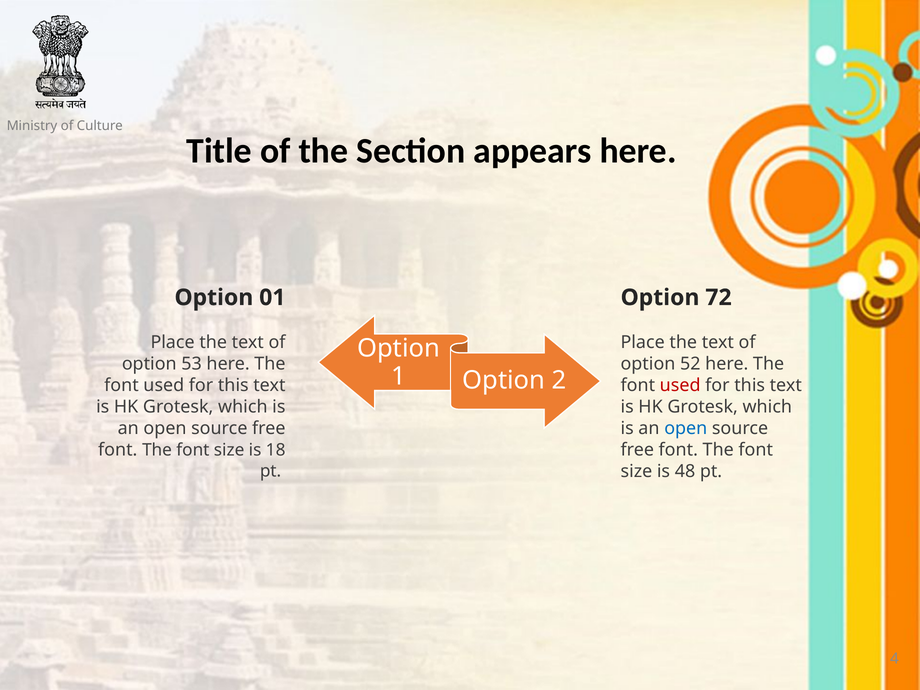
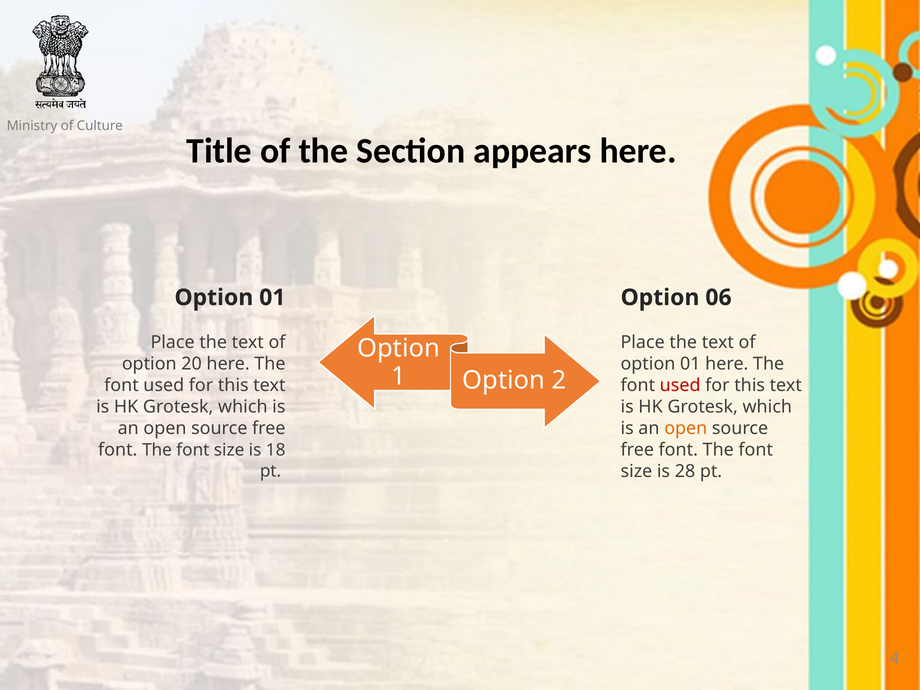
72: 72 -> 06
53: 53 -> 20
52 at (690, 364): 52 -> 01
open at (686, 428) colour: blue -> orange
48: 48 -> 28
